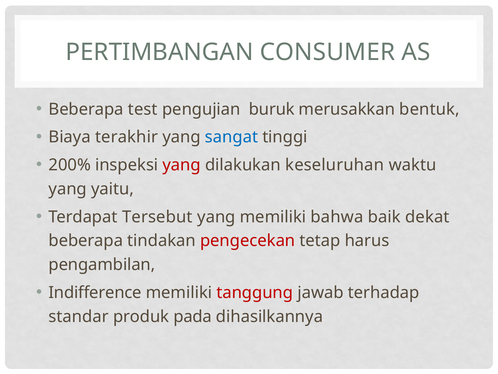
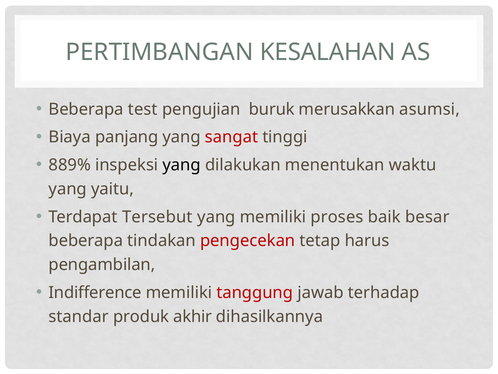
CONSUMER: CONSUMER -> KESALAHAN
bentuk: bentuk -> asumsi
terakhir: terakhir -> panjang
sangat colour: blue -> red
200%: 200% -> 889%
yang at (182, 165) colour: red -> black
keseluruhan: keseluruhan -> menentukan
bahwa: bahwa -> proses
dekat: dekat -> besar
pada: pada -> akhir
